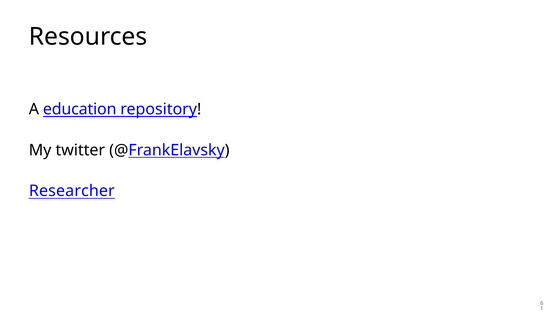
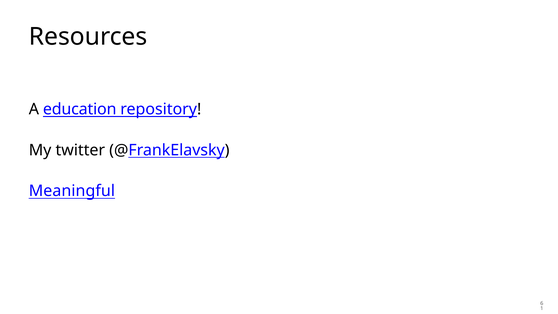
Researcher: Researcher -> Meaningful
